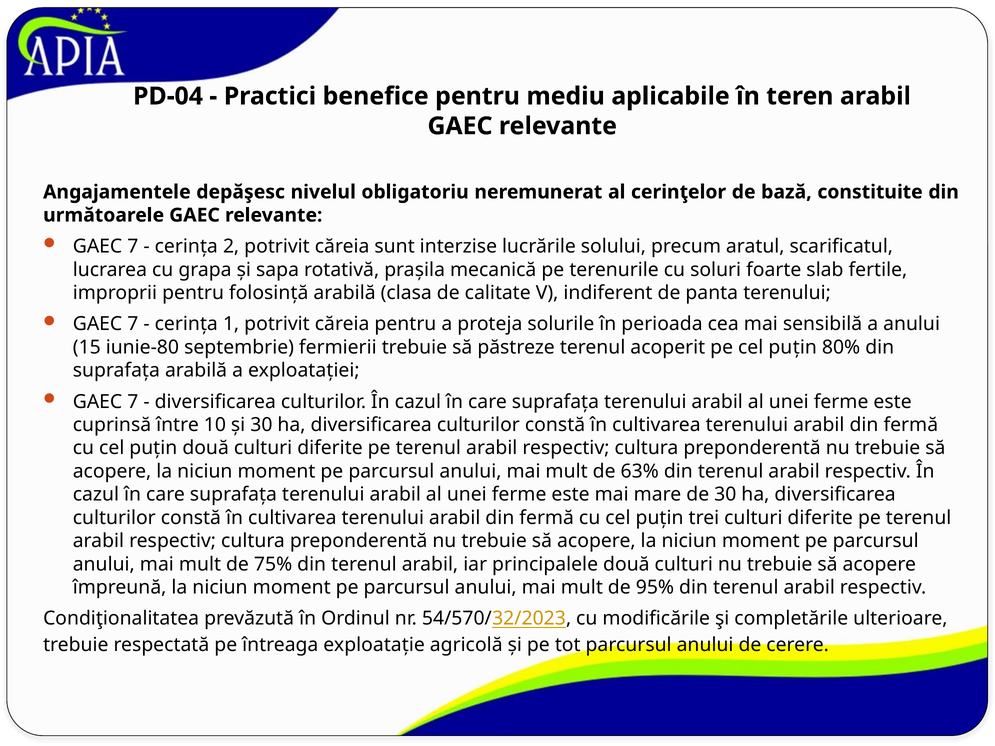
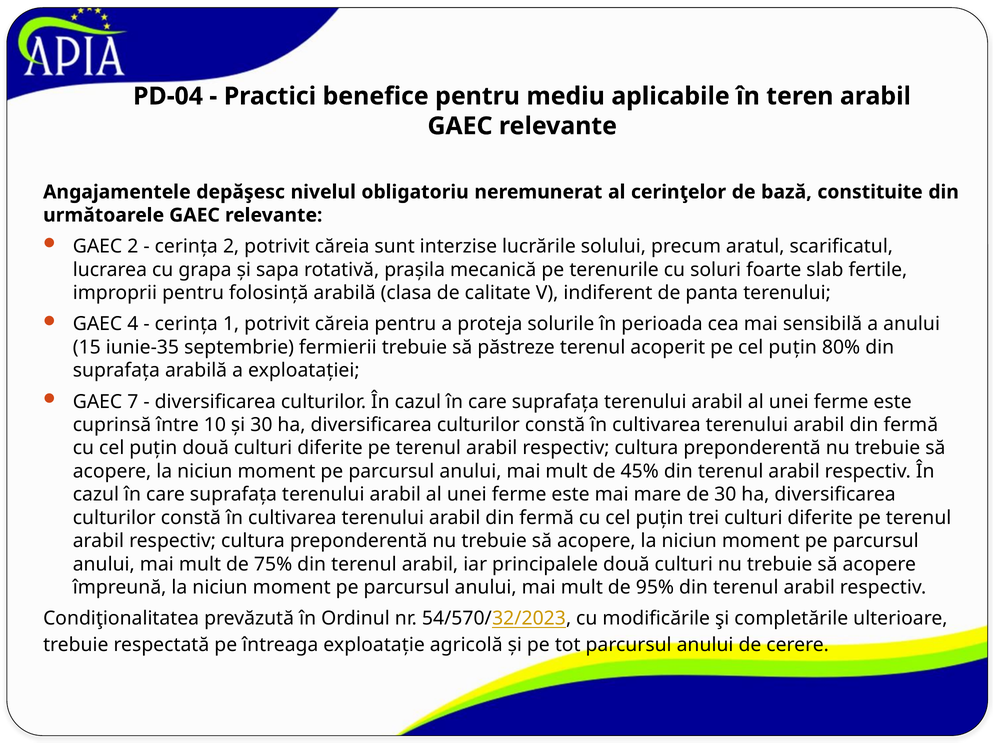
7 at (133, 246): 7 -> 2
7 at (133, 324): 7 -> 4
iunie-80: iunie-80 -> iunie-35
63%: 63% -> 45%
